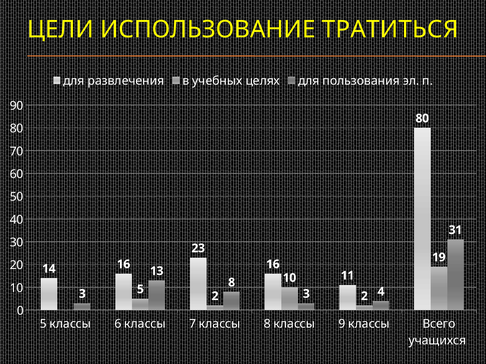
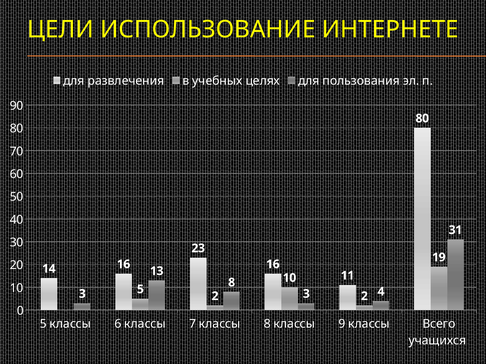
ТРАТИТЬСЯ: ТРАТИТЬСЯ -> ИНТЕРНЕТЕ
